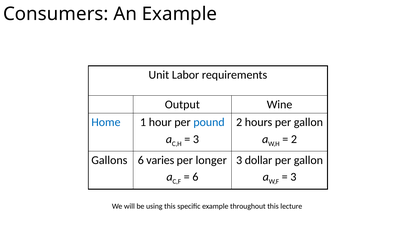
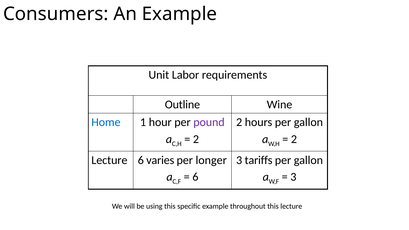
Output: Output -> Outline
pound colour: blue -> purple
3 at (196, 139): 3 -> 2
Gallons at (109, 160): Gallons -> Lecture
dollar: dollar -> tariffs
